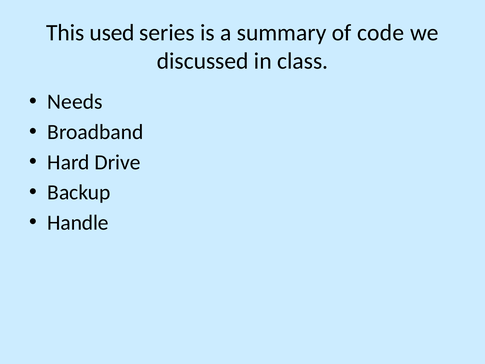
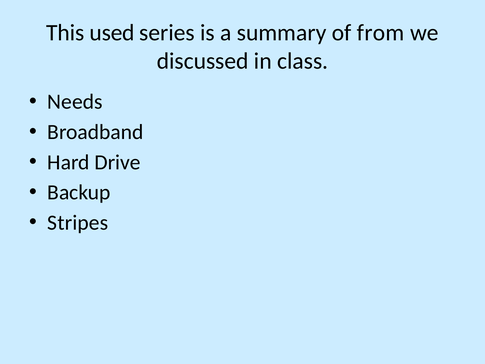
code: code -> from
Handle: Handle -> Stripes
